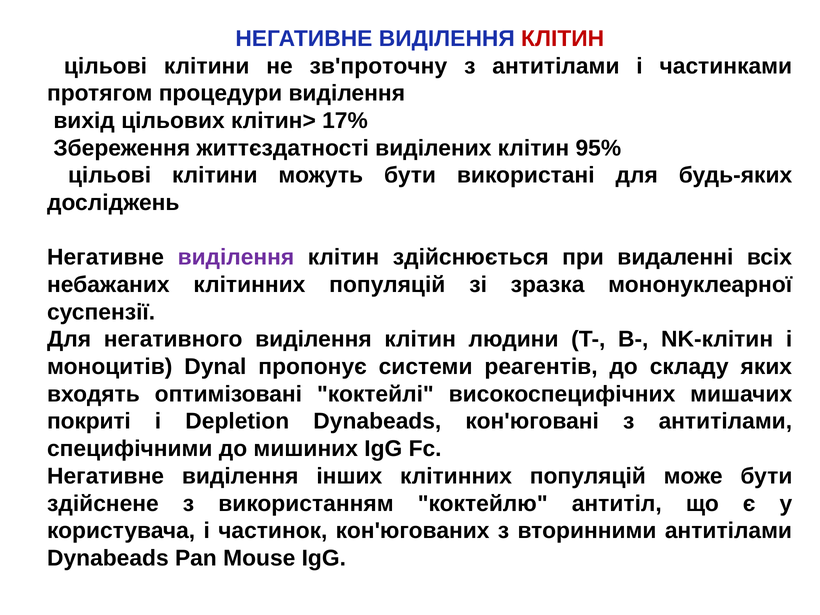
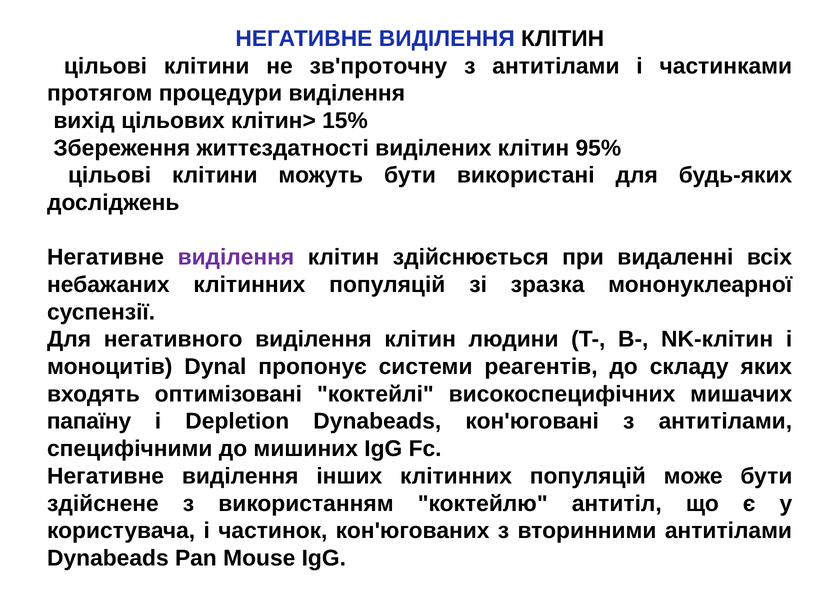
КЛІТИН at (563, 39) colour: red -> black
17%: 17% -> 15%
покриті: покриті -> папаїну
